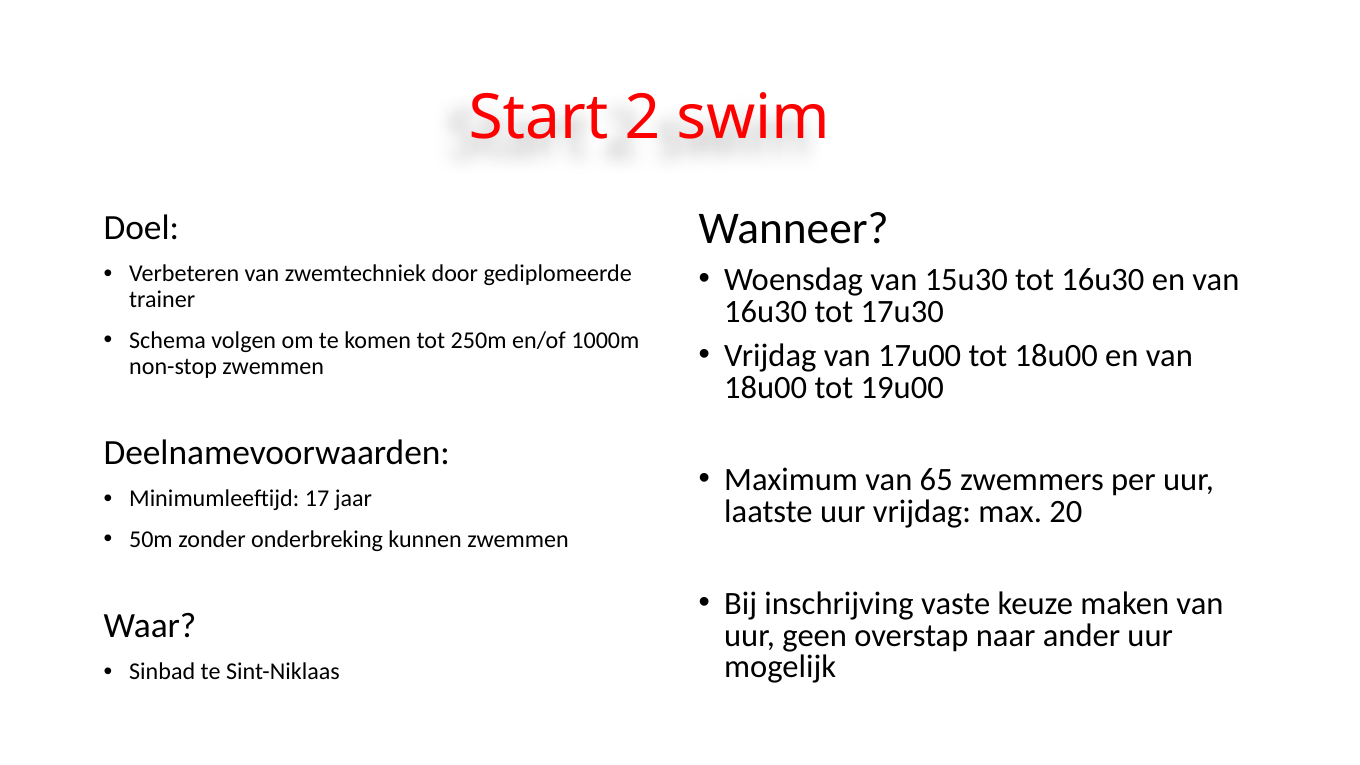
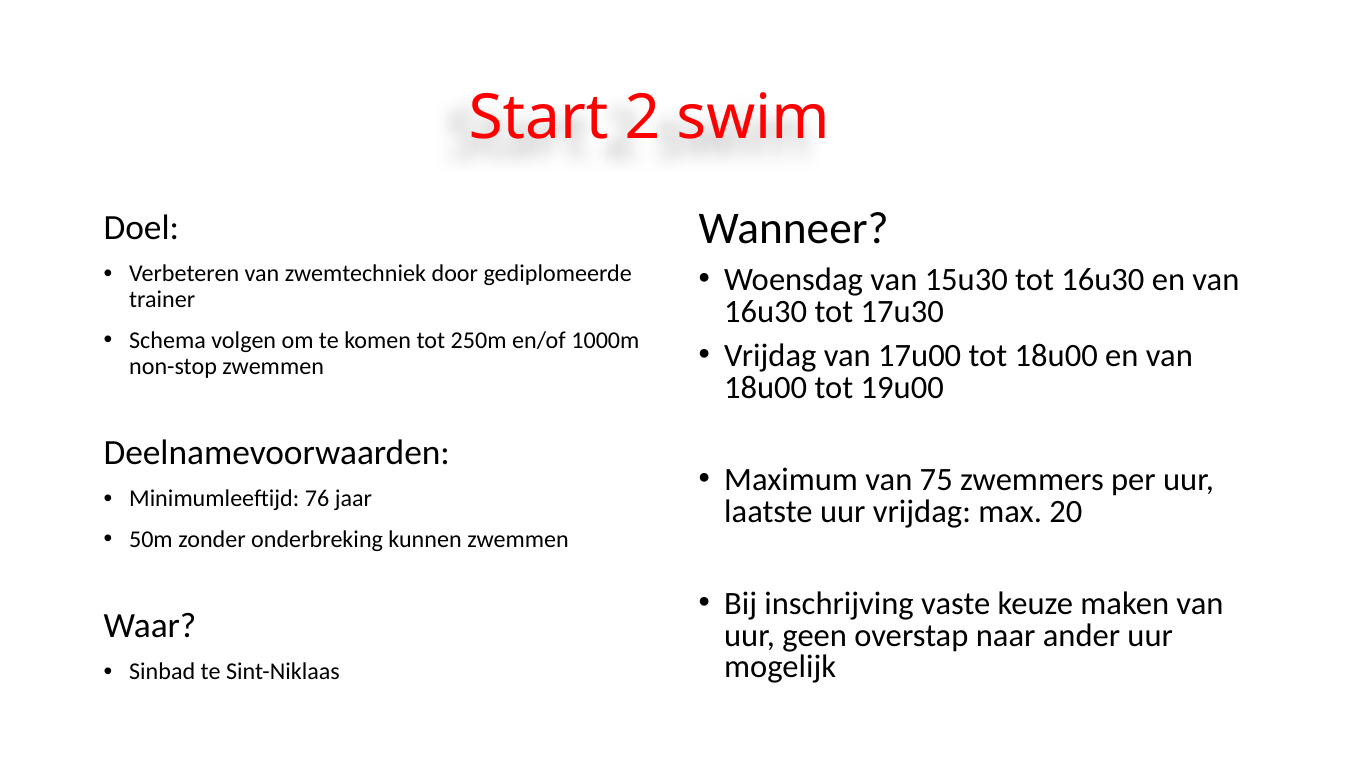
65: 65 -> 75
17: 17 -> 76
